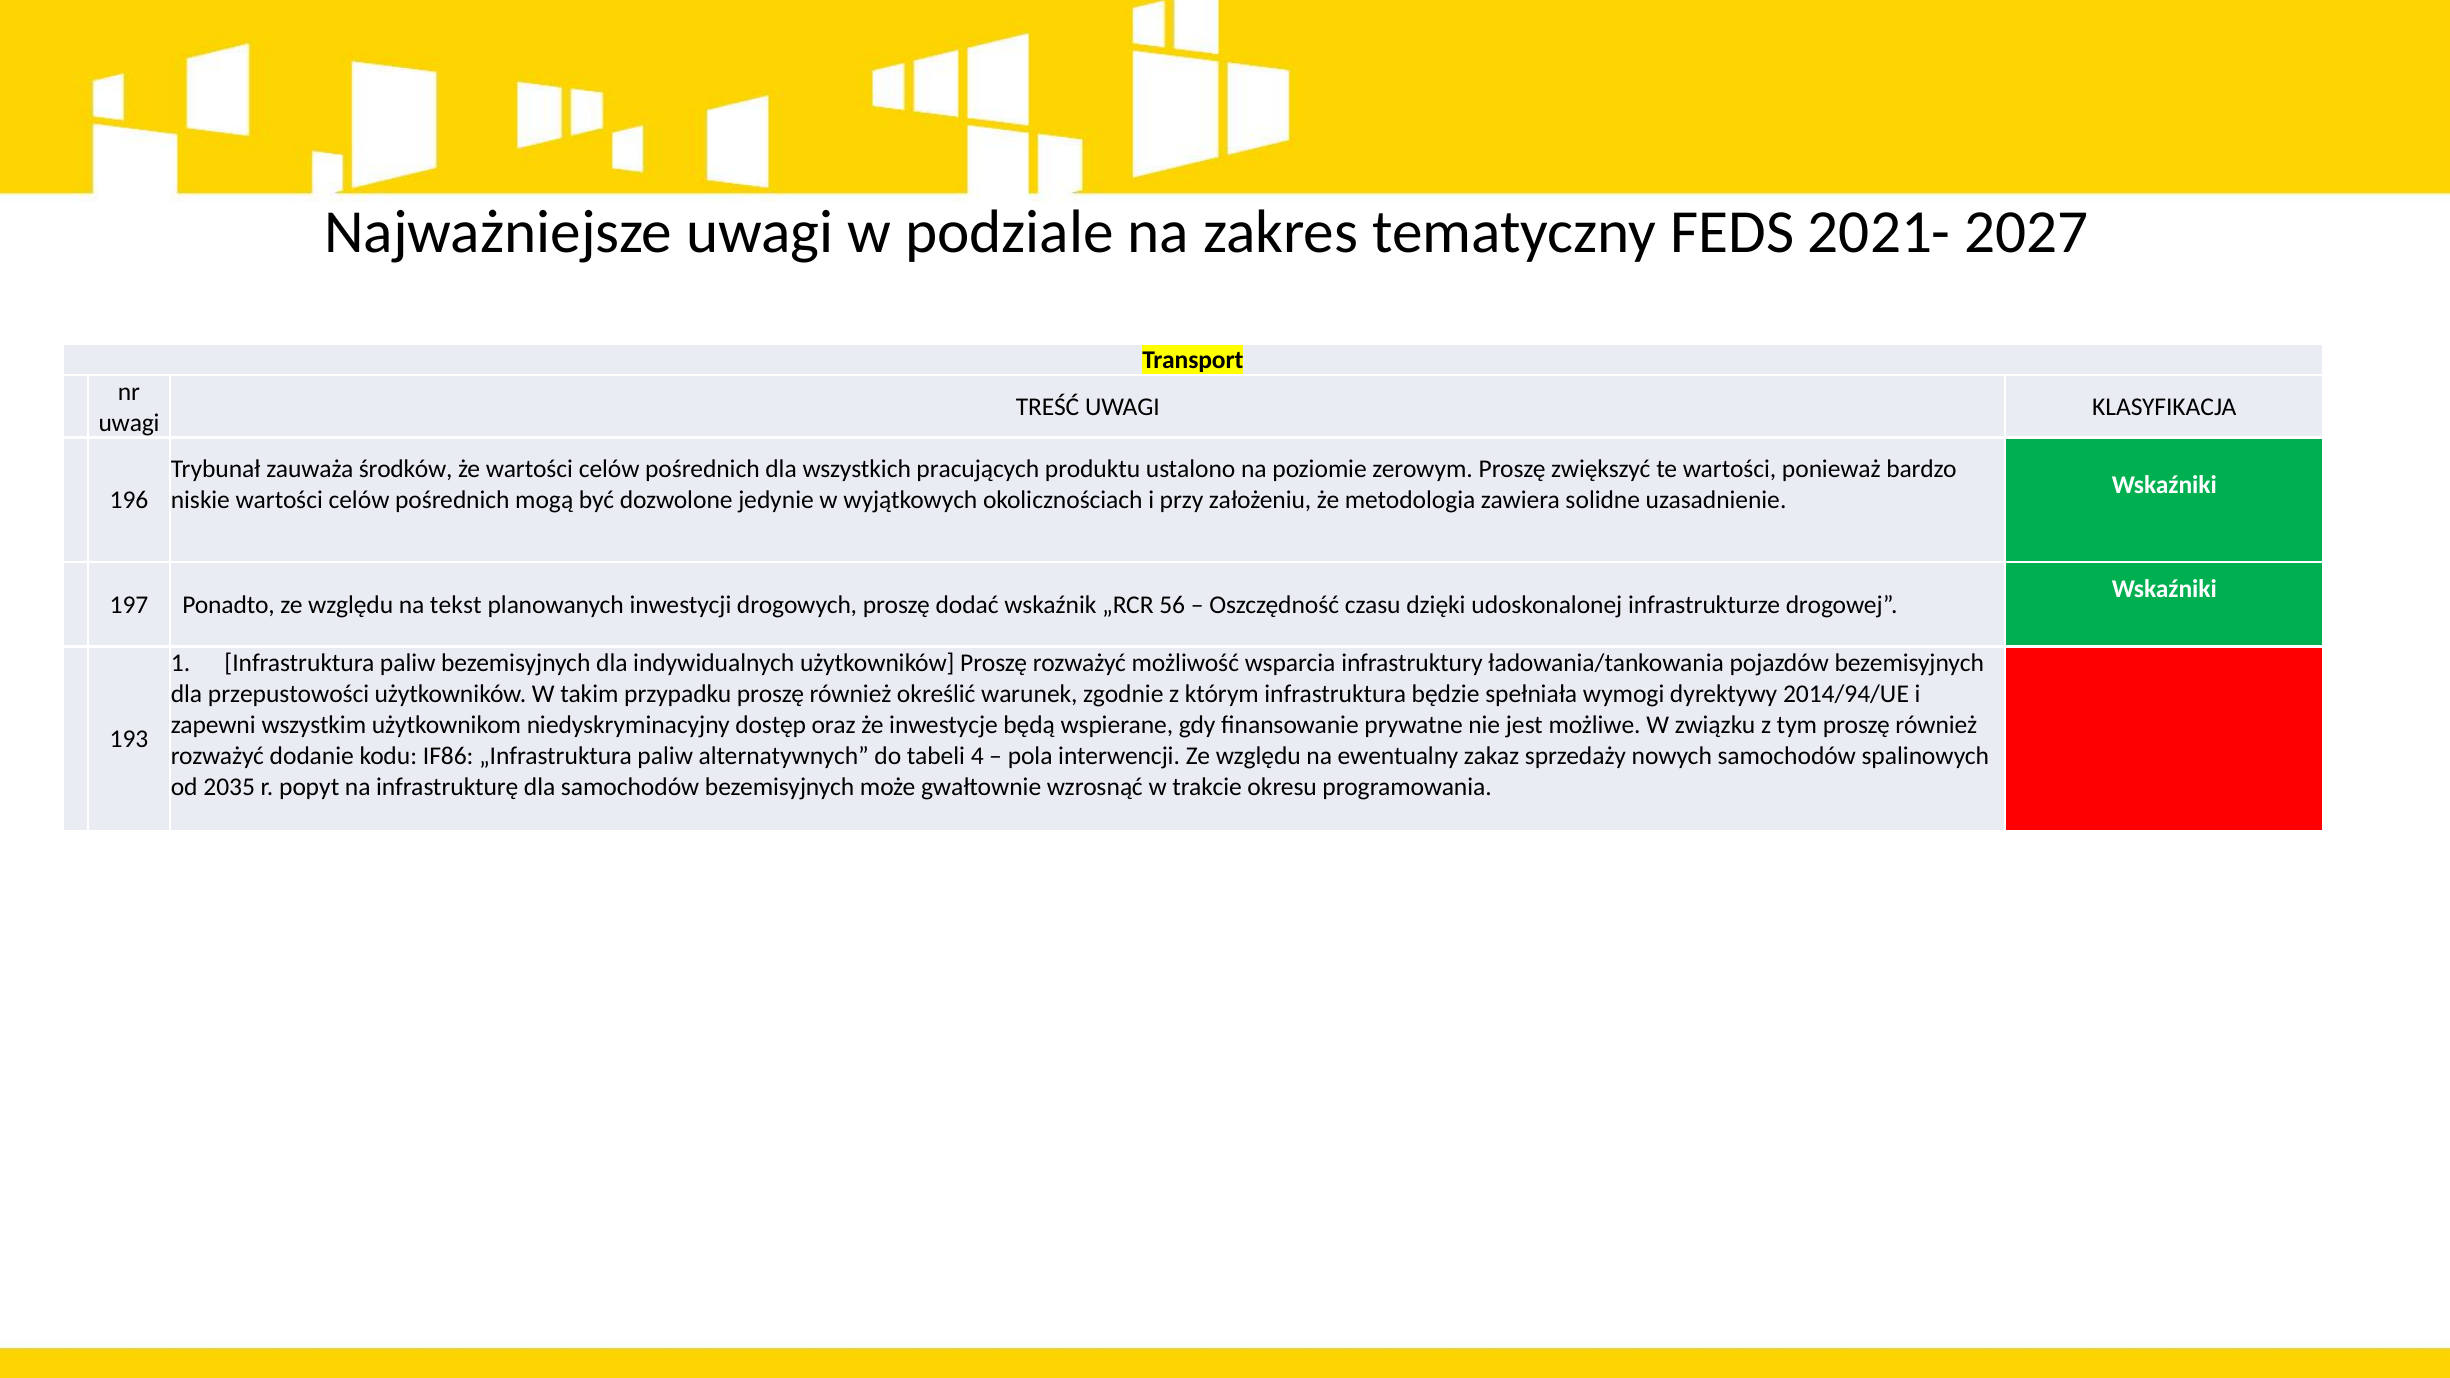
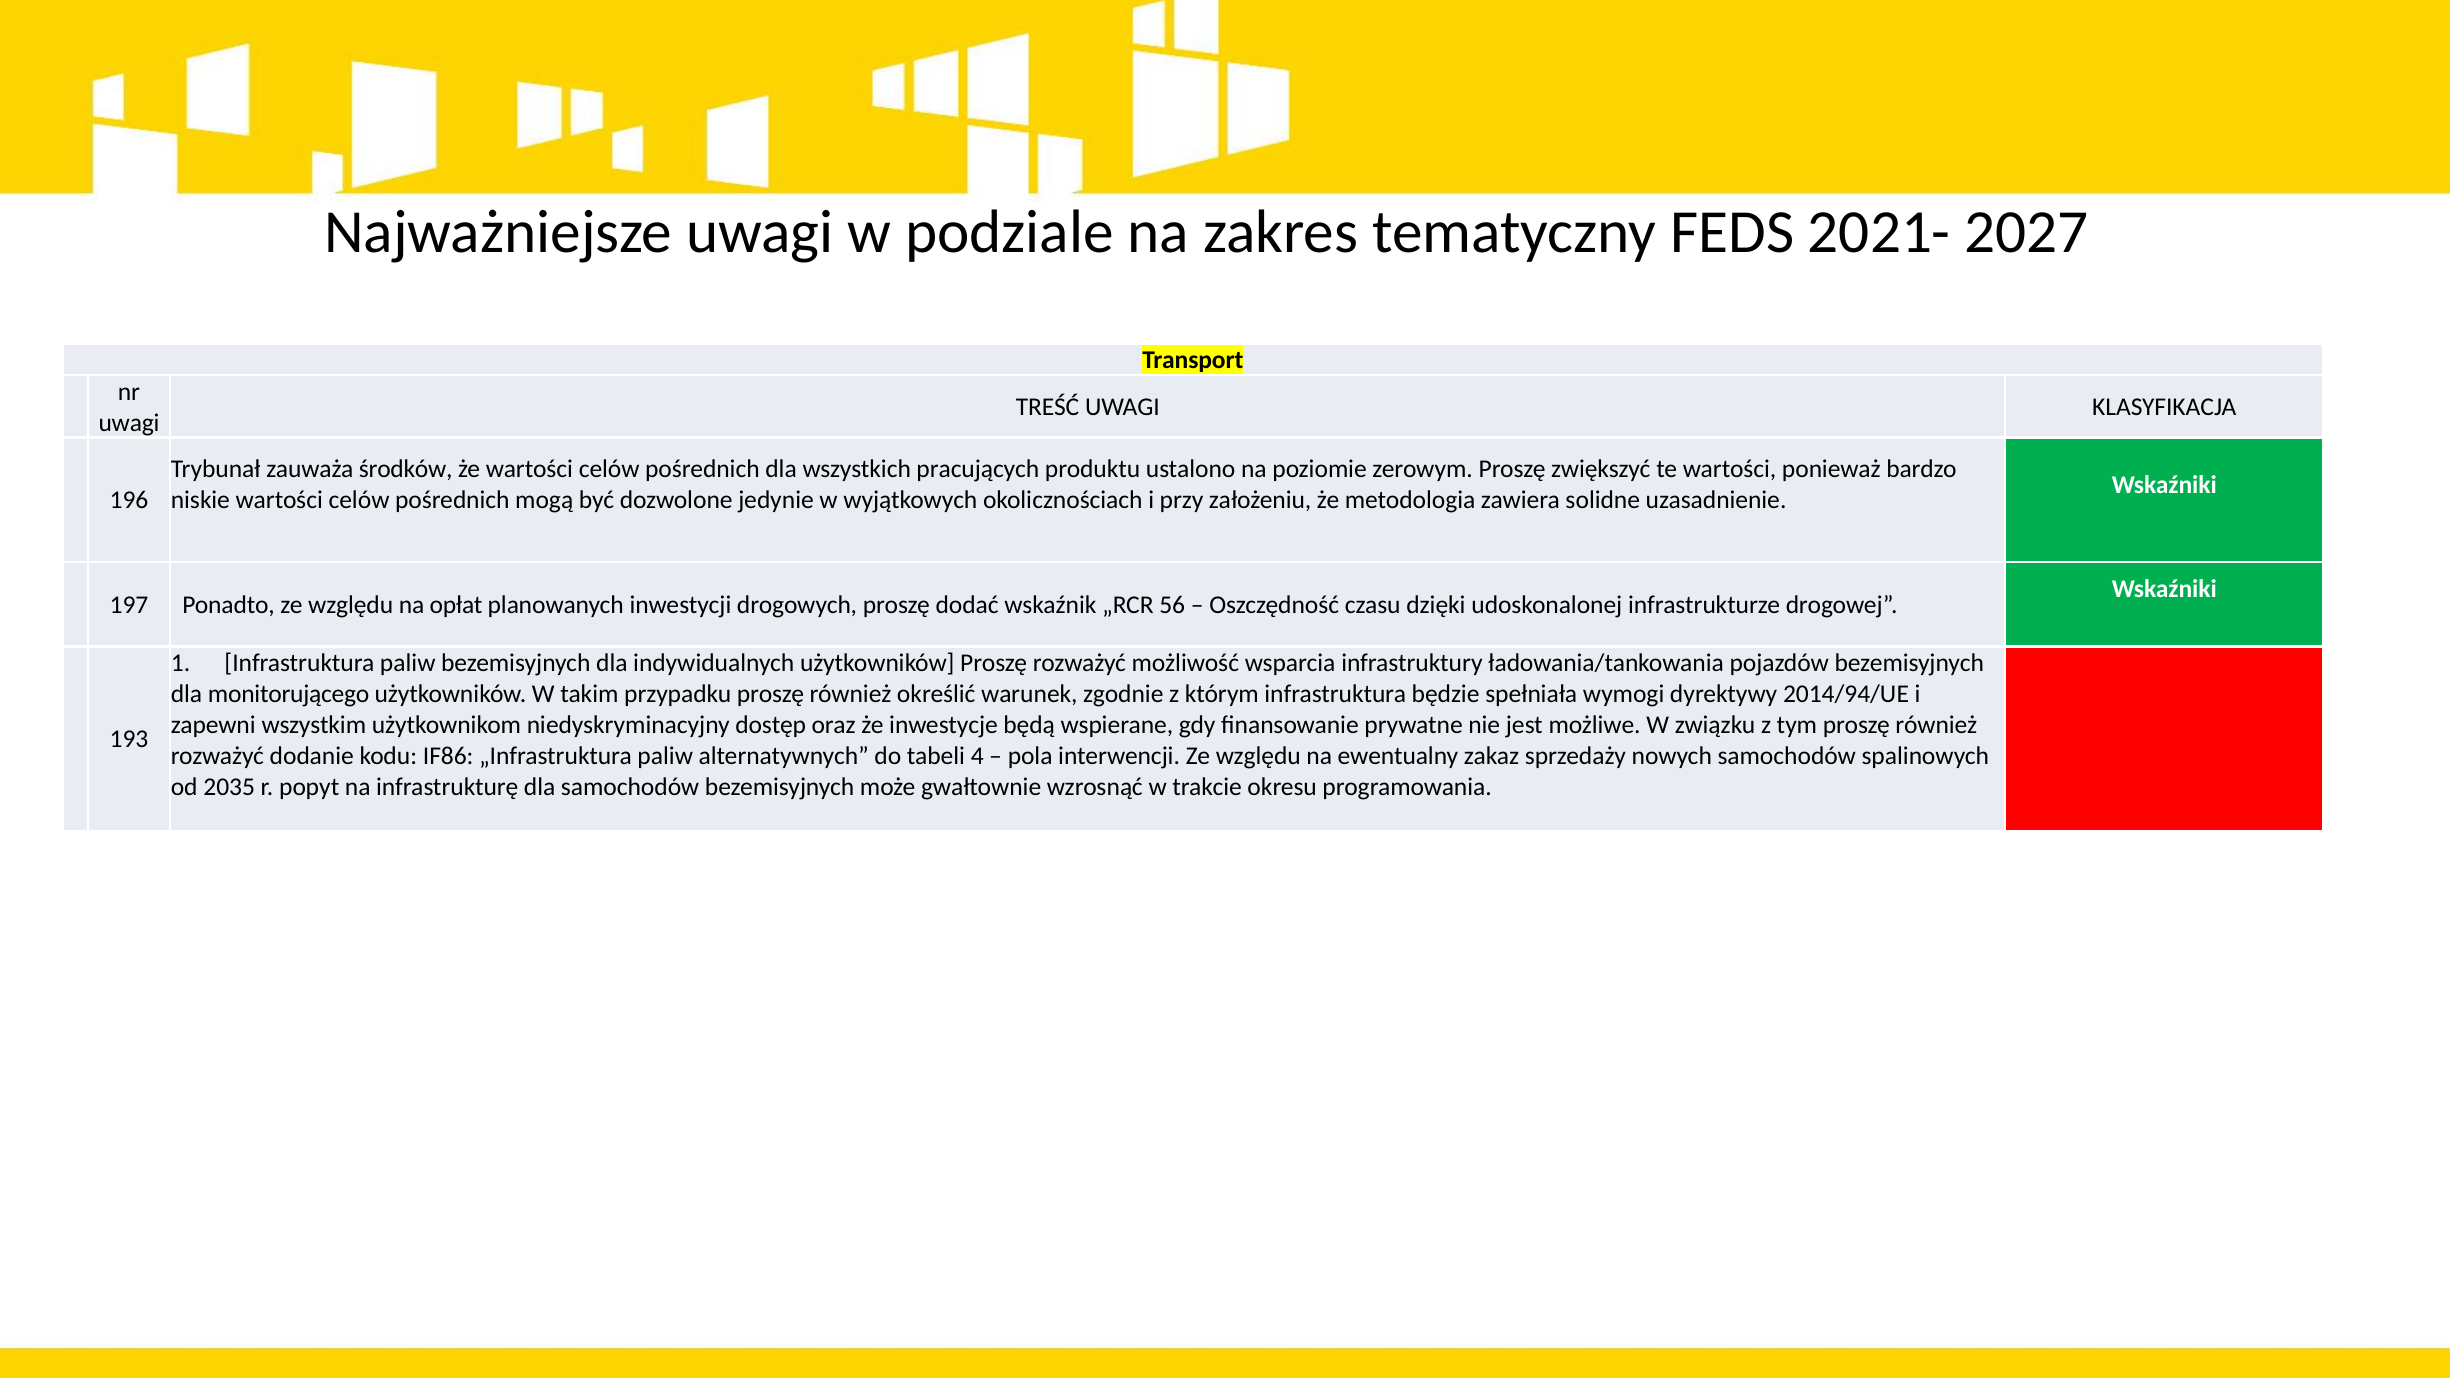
tekst: tekst -> opłat
przepustowości: przepustowości -> monitorującego
